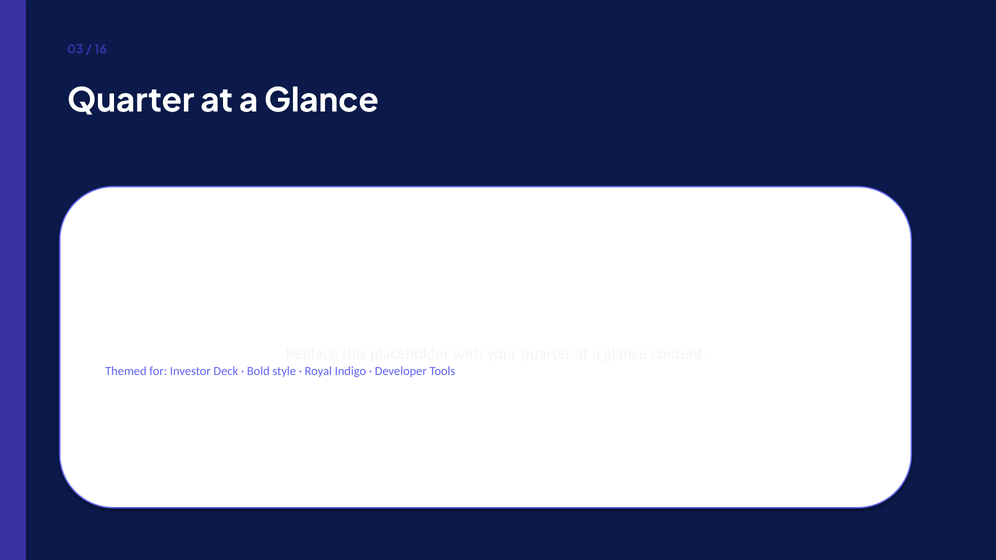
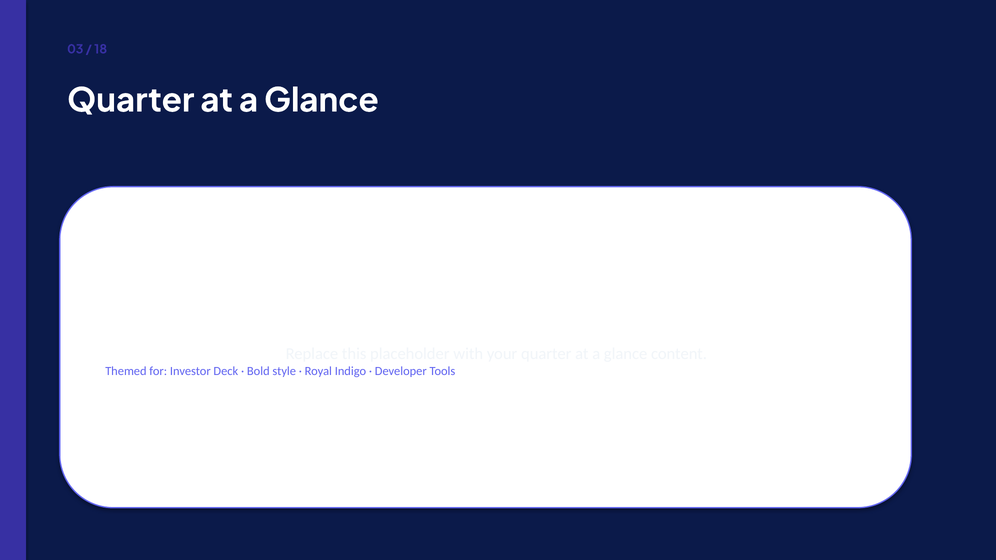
16: 16 -> 18
